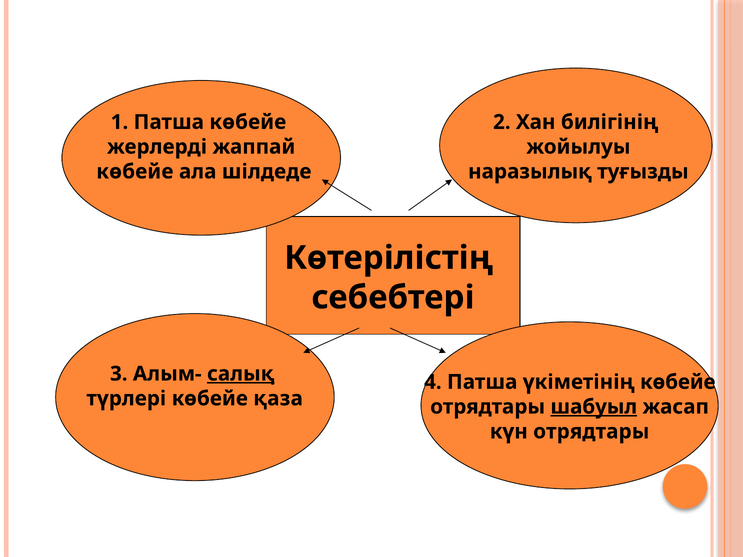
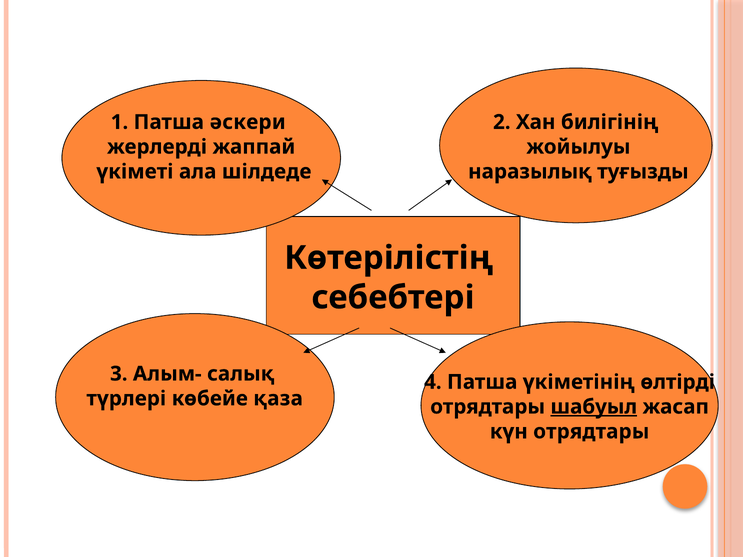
Патша көбейе: көбейе -> әскери
көбейе at (135, 172): көбейе -> үкіметі
салық underline: present -> none
үкіметінің көбейе: көбейе -> өлтірді
